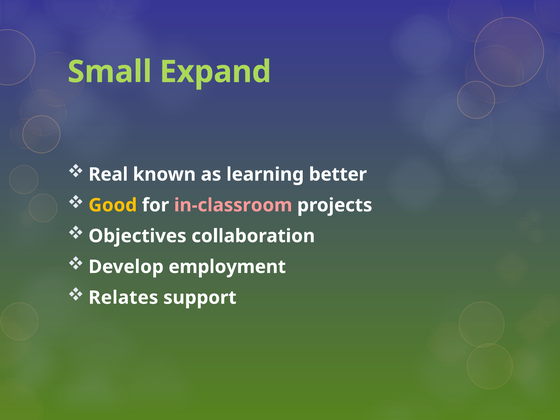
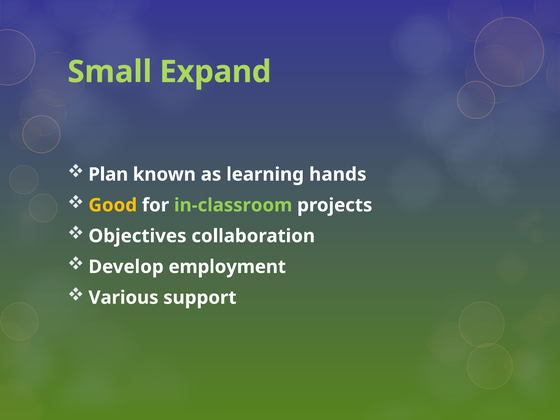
Real: Real -> Plan
better: better -> hands
in-classroom colour: pink -> light green
Relates: Relates -> Various
